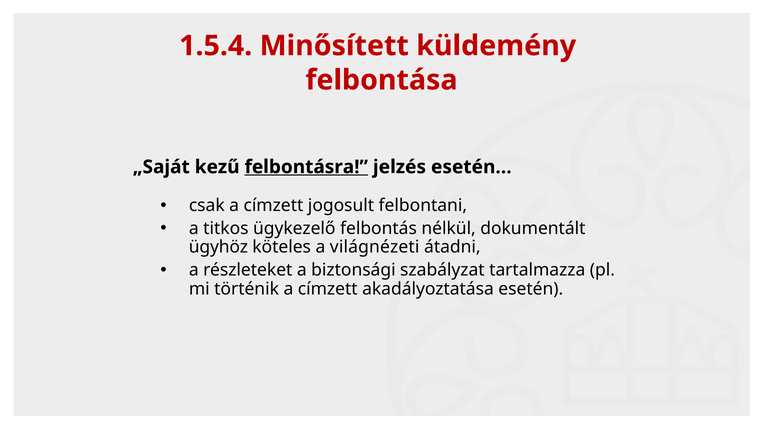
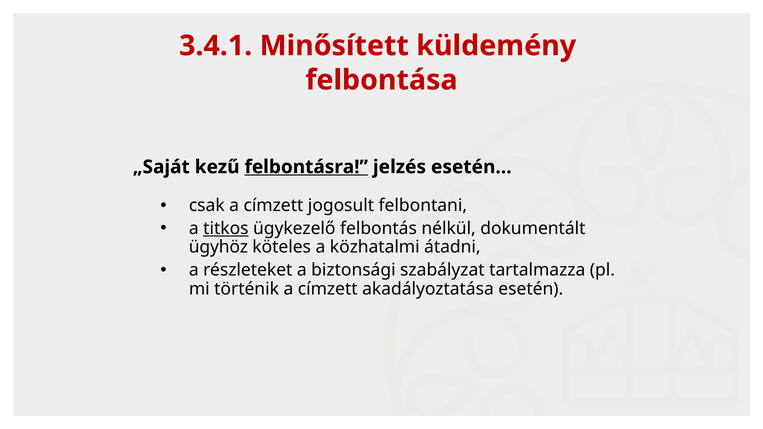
1.5.4: 1.5.4 -> 3.4.1
titkos underline: none -> present
világnézeti: világnézeti -> közhatalmi
